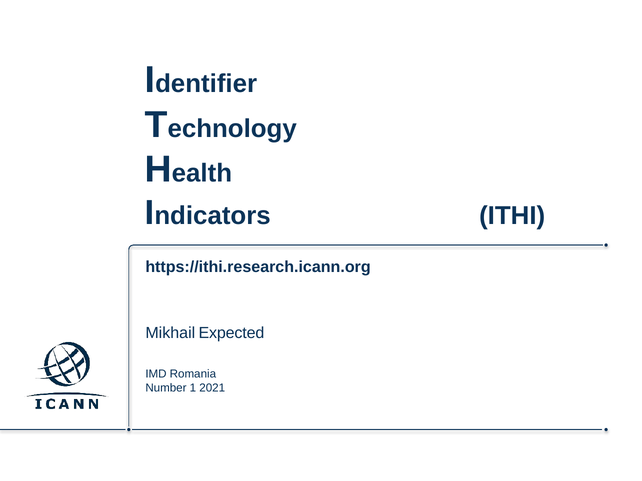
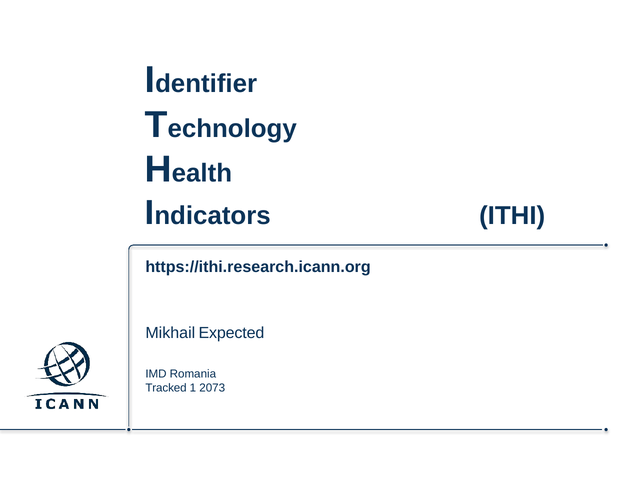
Number: Number -> Tracked
2021: 2021 -> 2073
